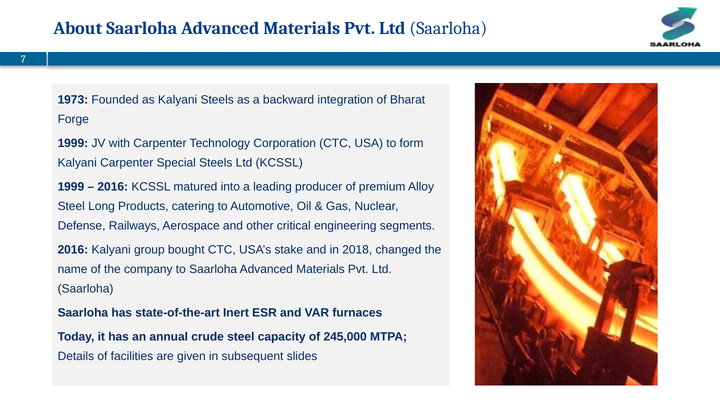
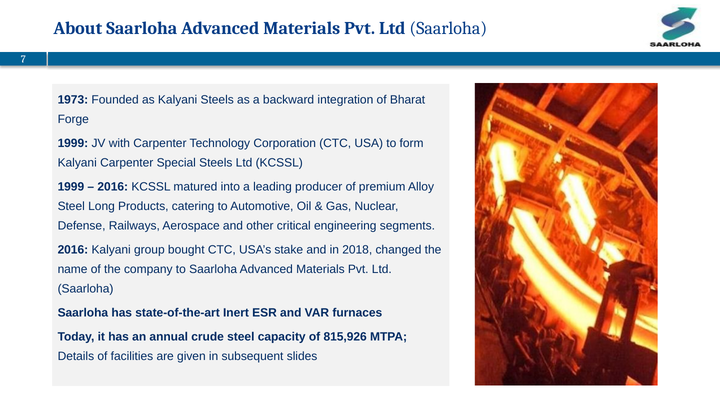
245,000: 245,000 -> 815,926
